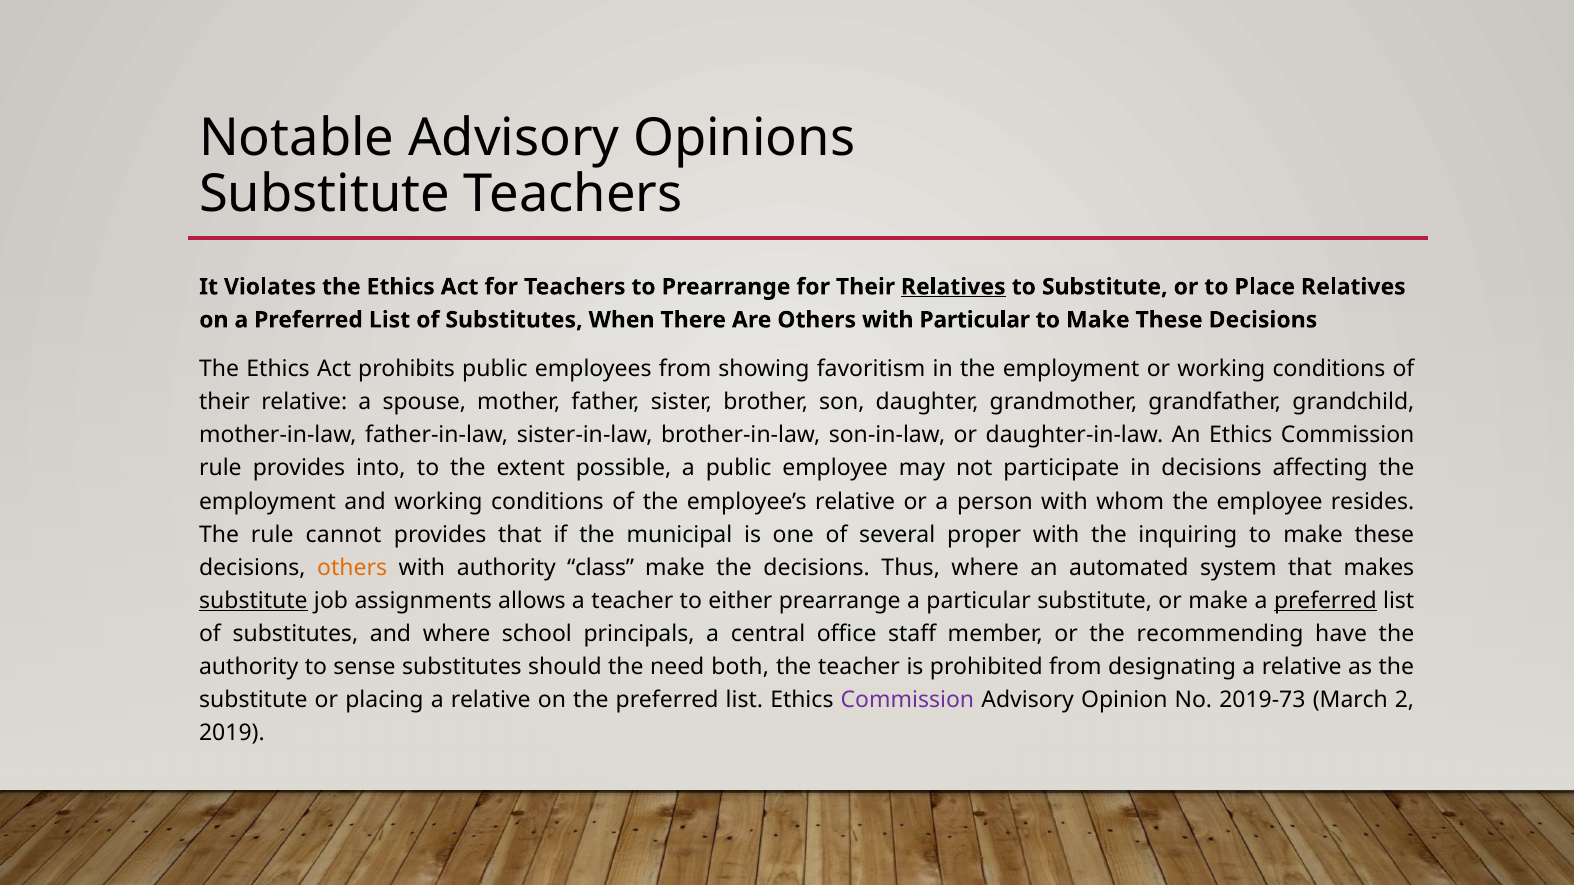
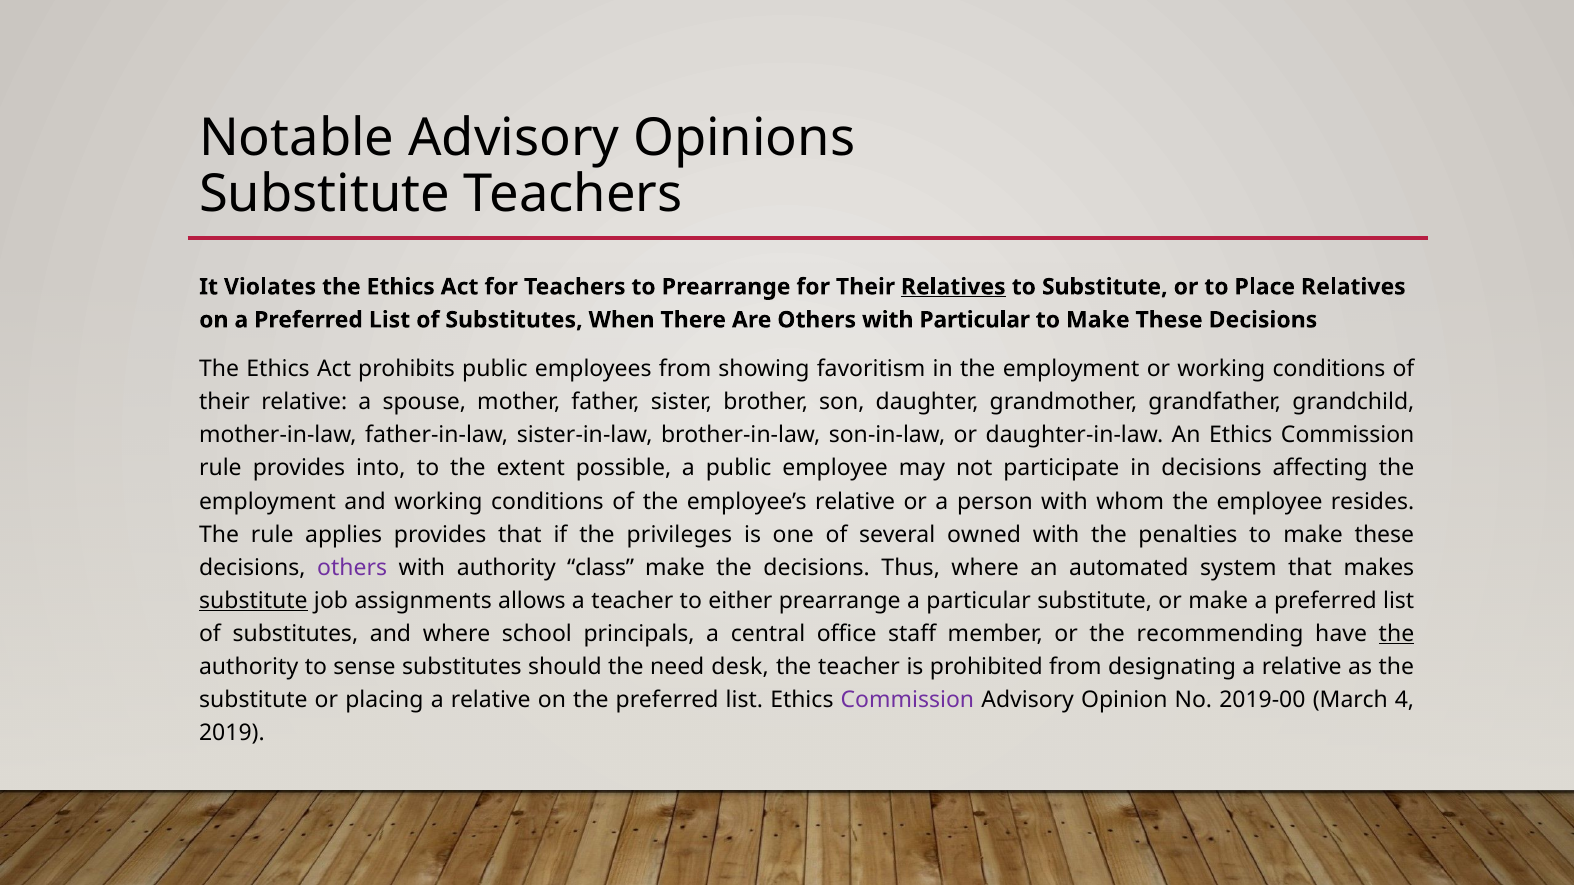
cannot: cannot -> applies
municipal: municipal -> privileges
proper: proper -> owned
inquiring: inquiring -> penalties
others at (352, 568) colour: orange -> purple
preferred at (1325, 601) underline: present -> none
the at (1396, 634) underline: none -> present
both: both -> desk
2019-73: 2019-73 -> 2019-00
2: 2 -> 4
